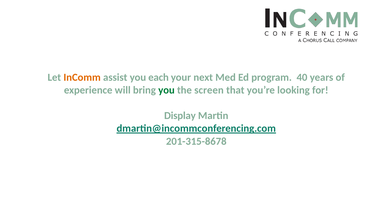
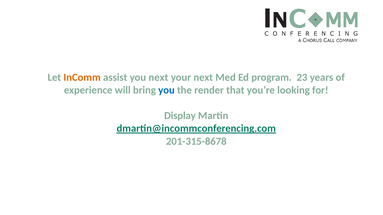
you each: each -> next
40: 40 -> 23
you at (166, 90) colour: green -> blue
screen: screen -> render
